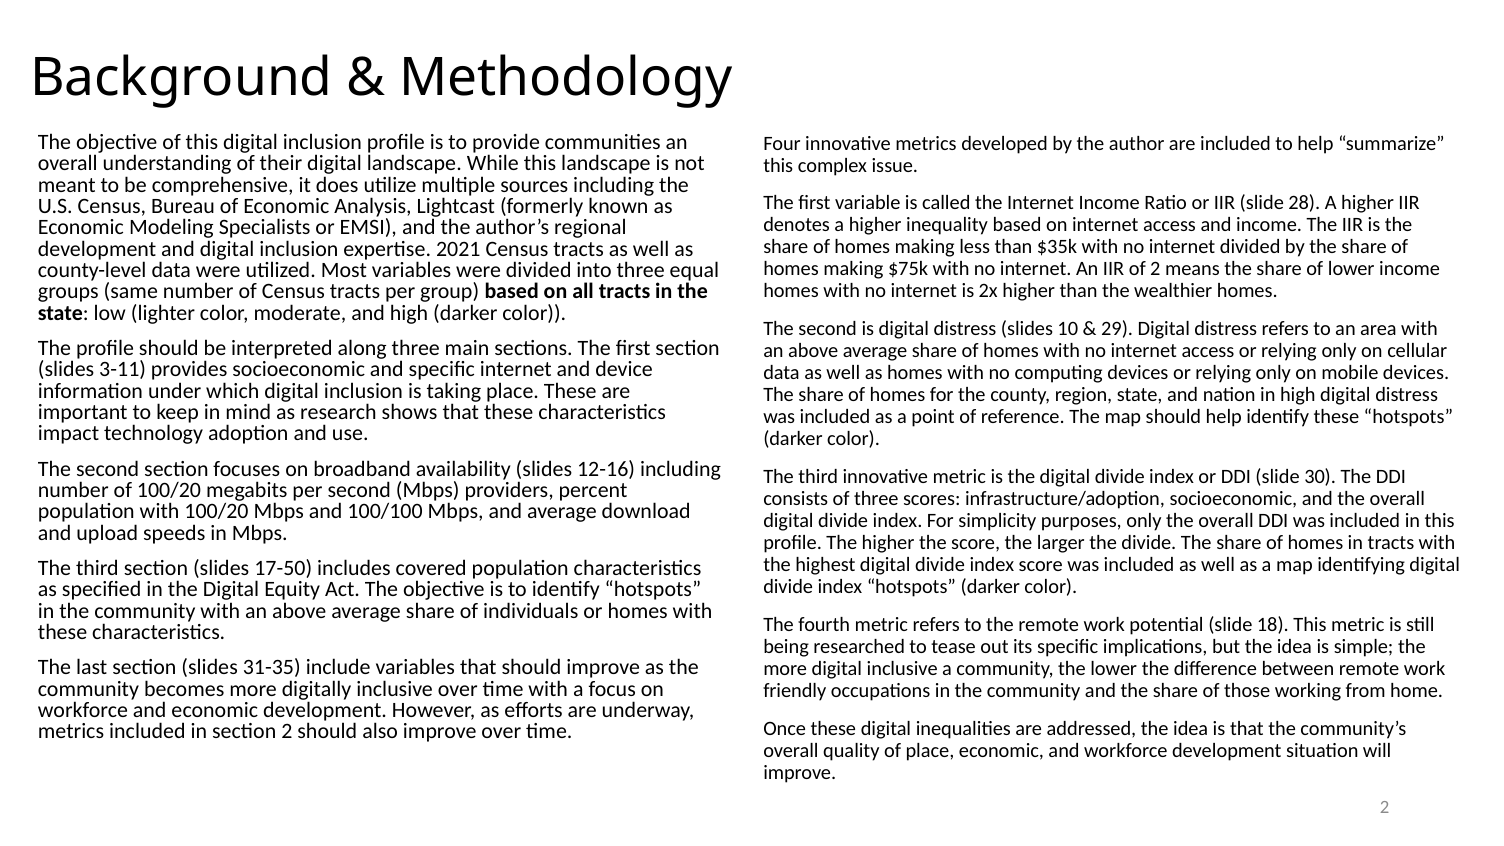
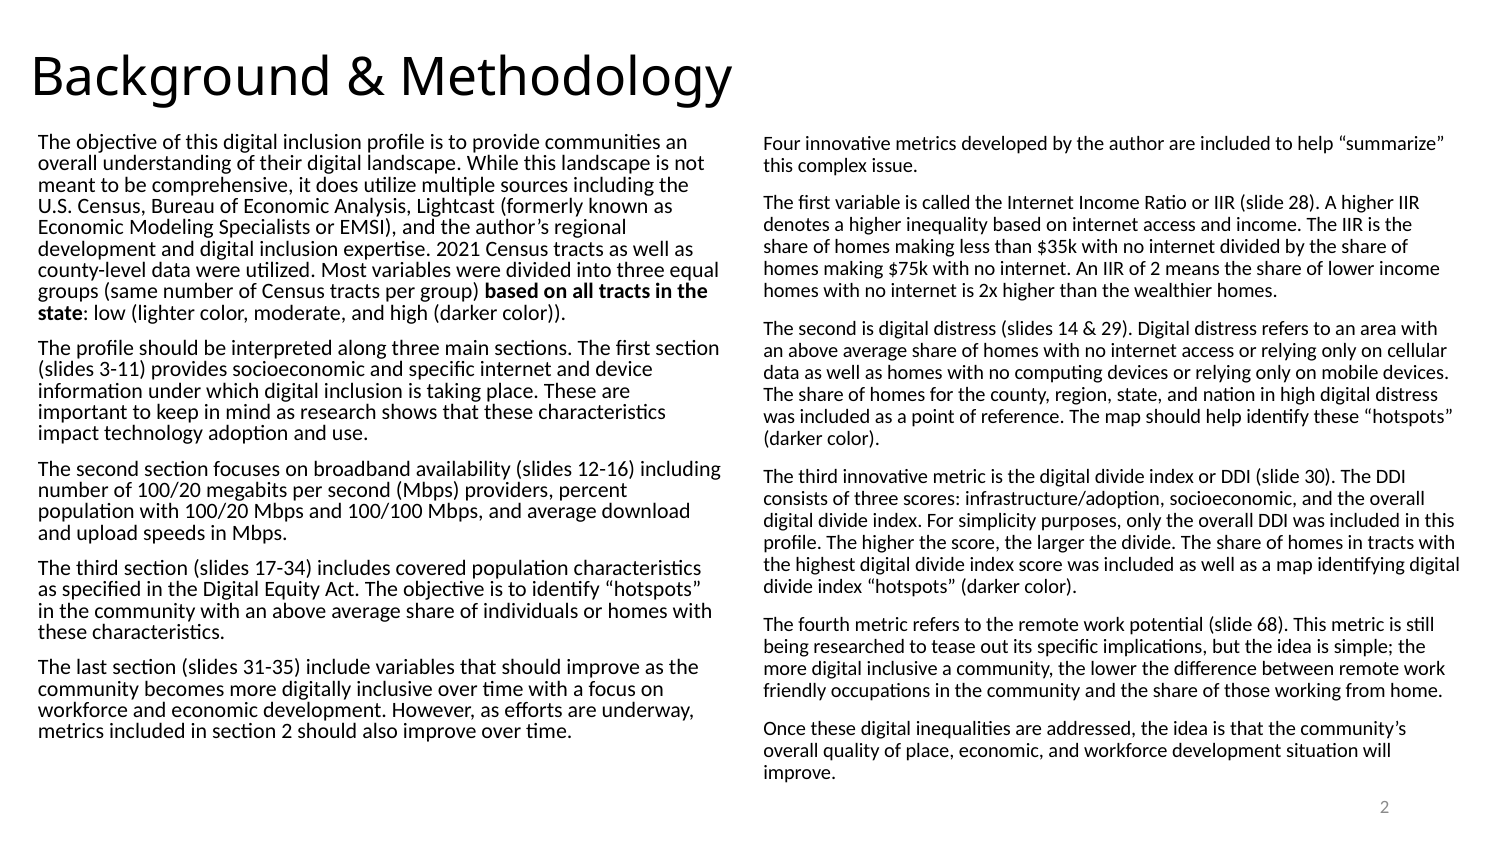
10: 10 -> 14
17-50: 17-50 -> 17-34
18: 18 -> 68
